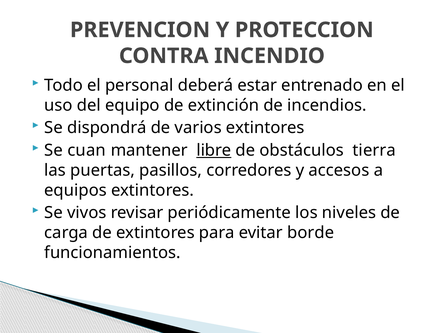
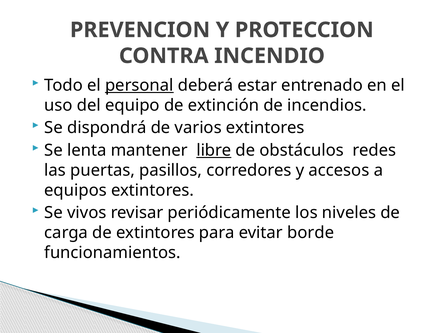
personal underline: none -> present
cuan: cuan -> lenta
tierra: tierra -> redes
